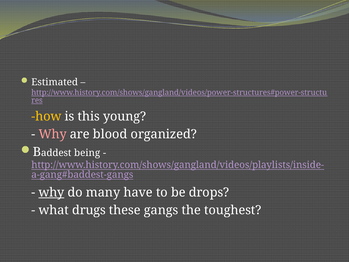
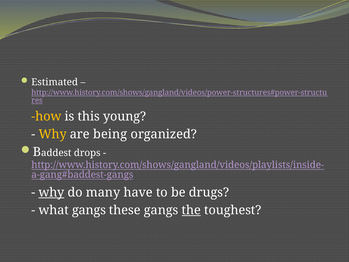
Why at (53, 134) colour: pink -> yellow
blood: blood -> being
being: being -> drops
drops: drops -> drugs
what drugs: drugs -> gangs
the underline: none -> present
